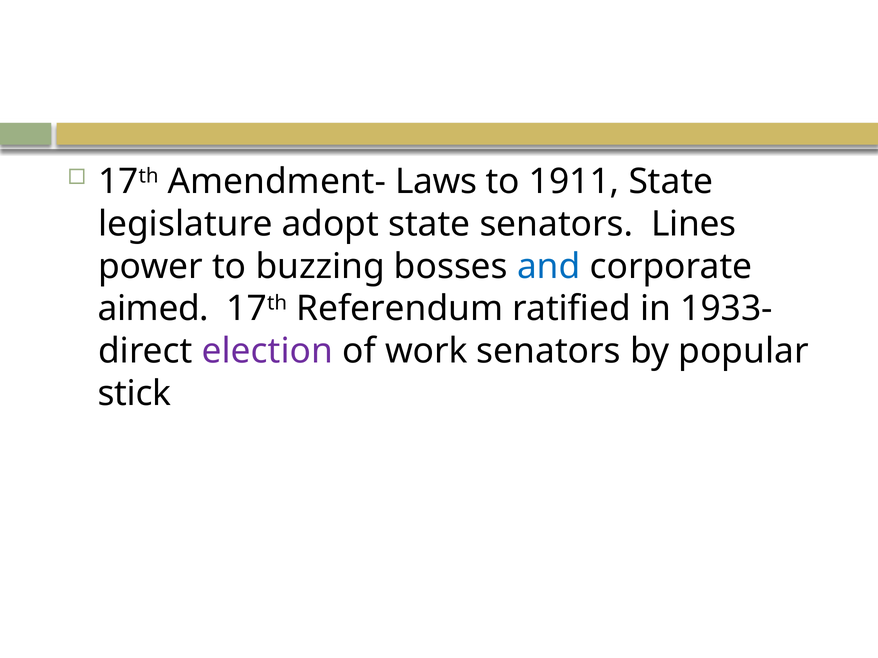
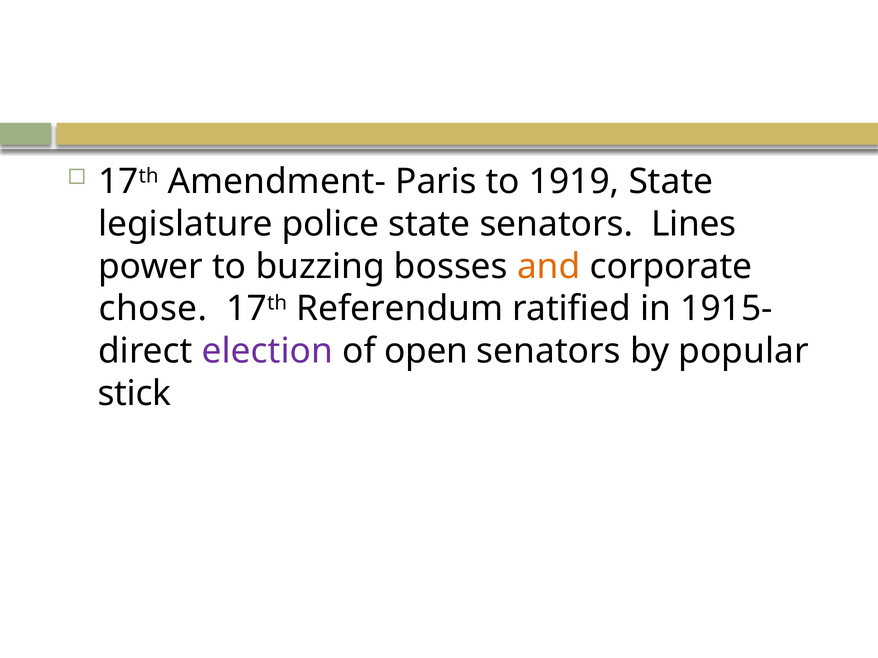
Laws: Laws -> Paris
1911: 1911 -> 1919
adopt: adopt -> police
and colour: blue -> orange
aimed: aimed -> chose
1933-: 1933- -> 1915-
work: work -> open
